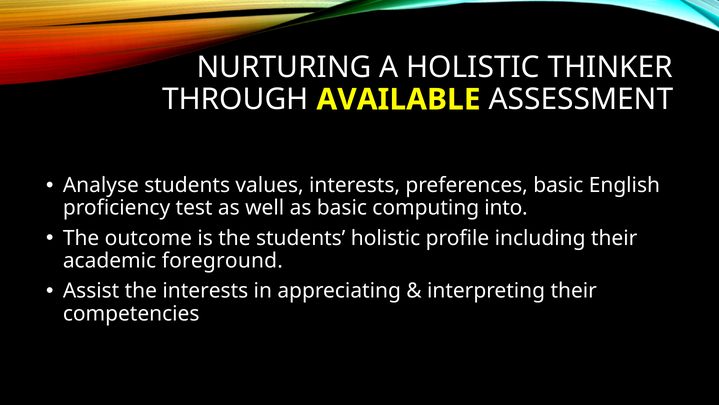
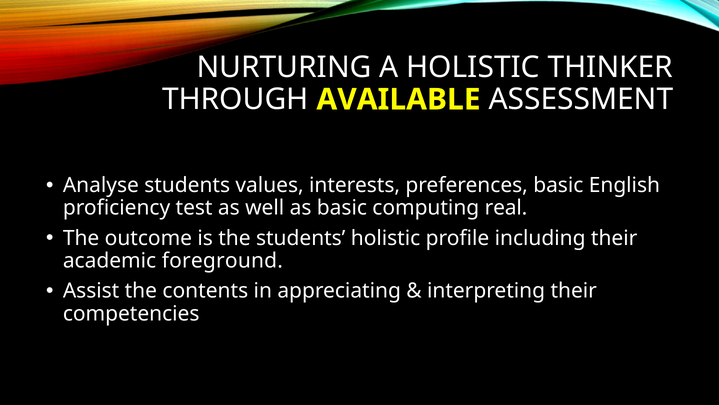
into: into -> real
the interests: interests -> contents
